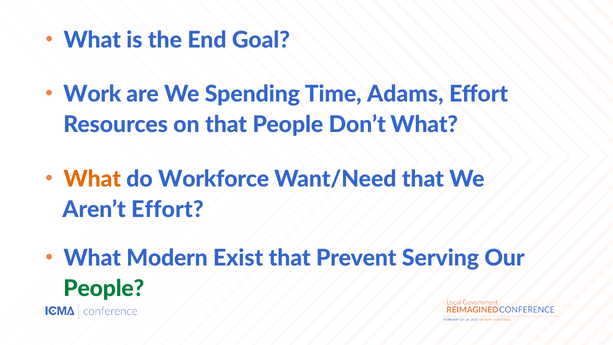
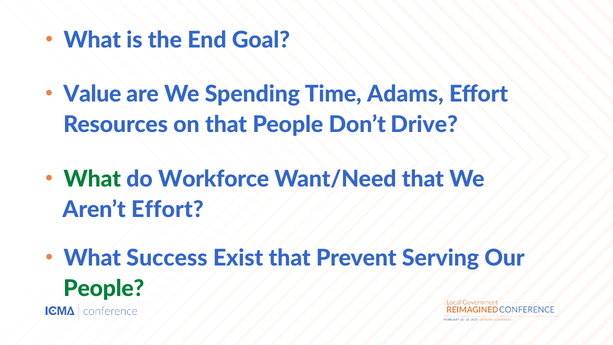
Work: Work -> Value
Don’t What: What -> Drive
What at (92, 179) colour: orange -> green
Modern: Modern -> Success
